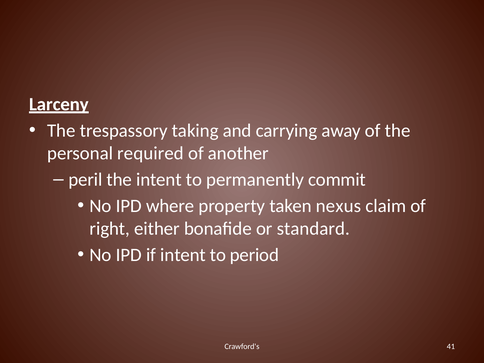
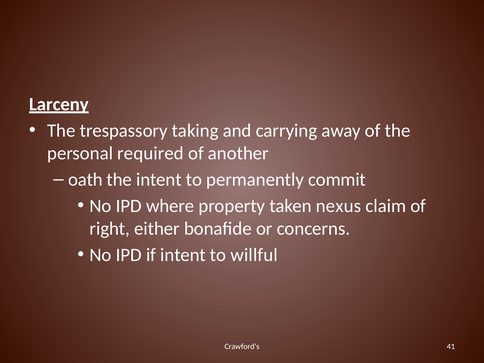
peril: peril -> oath
standard: standard -> concerns
period: period -> willful
